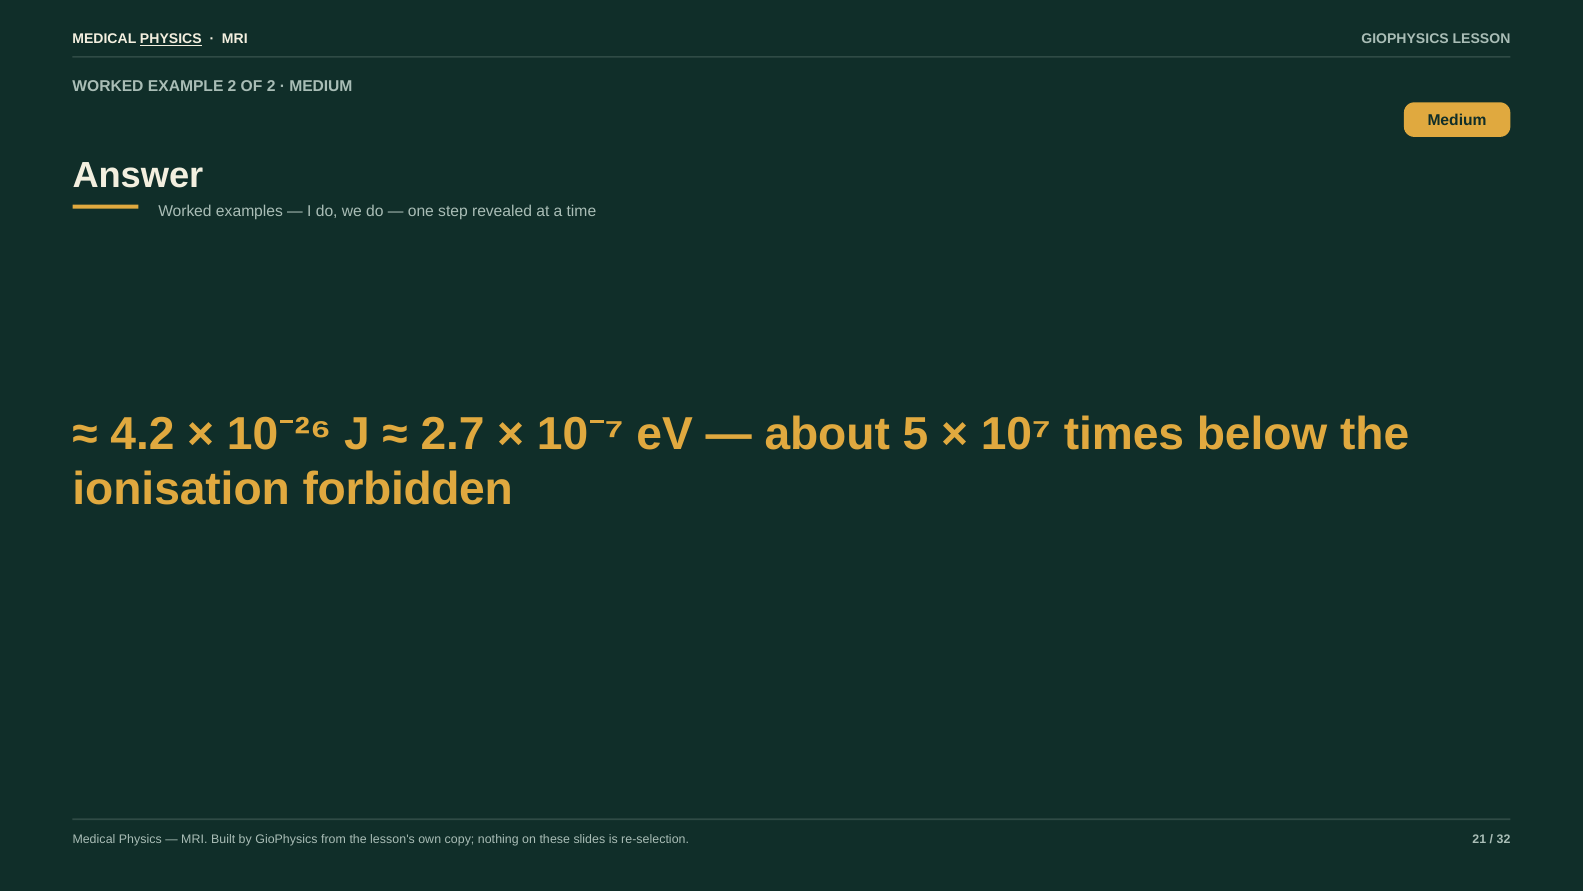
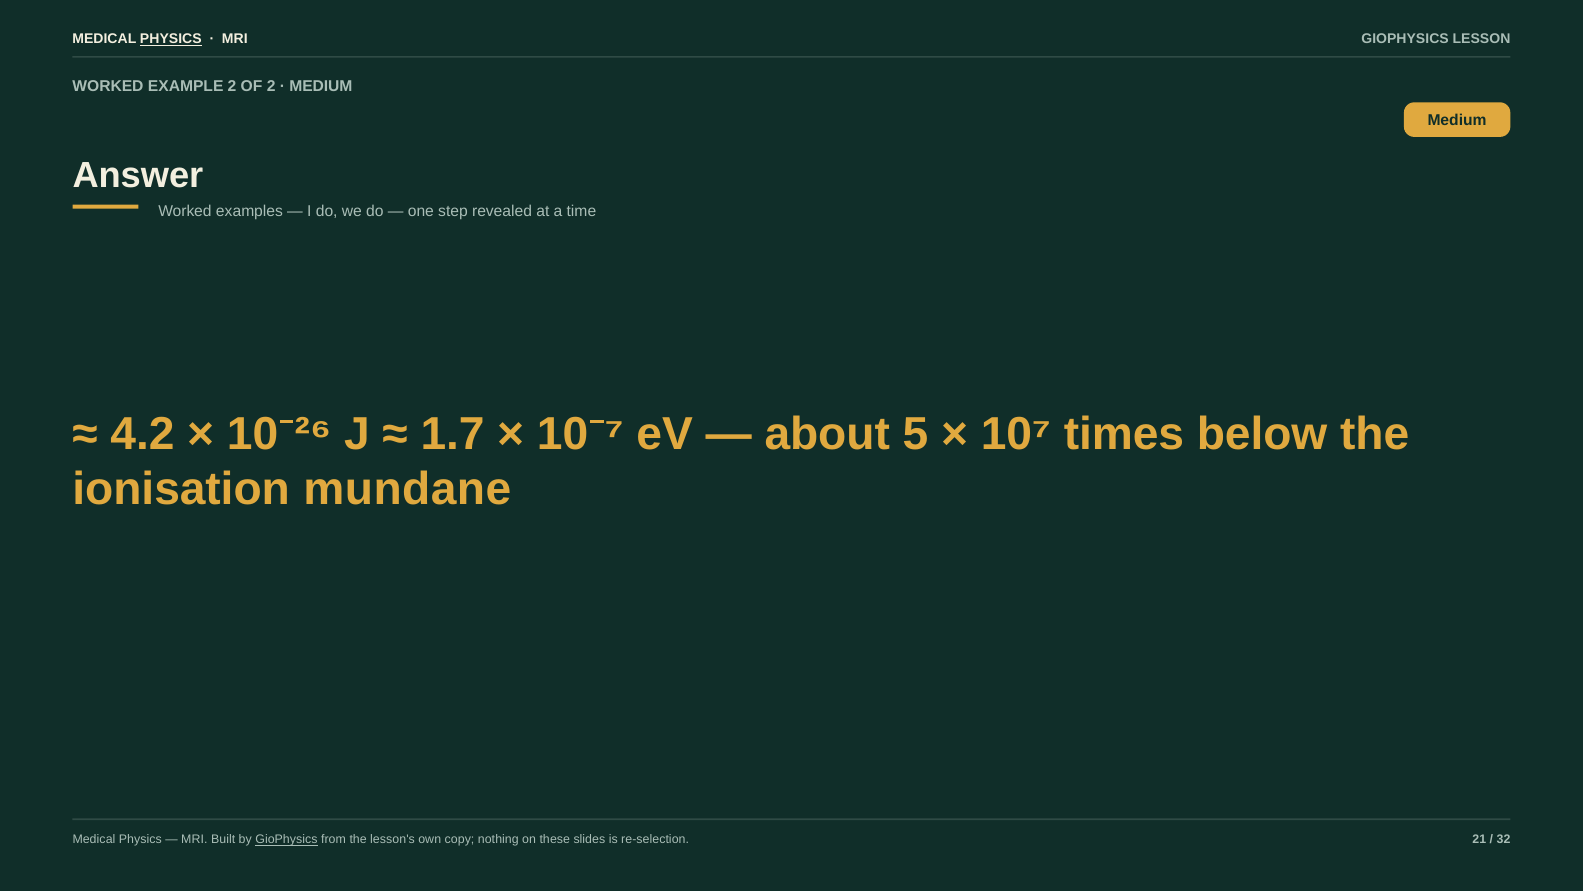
2.7: 2.7 -> 1.7
forbidden: forbidden -> mundane
GioPhysics at (286, 839) underline: none -> present
